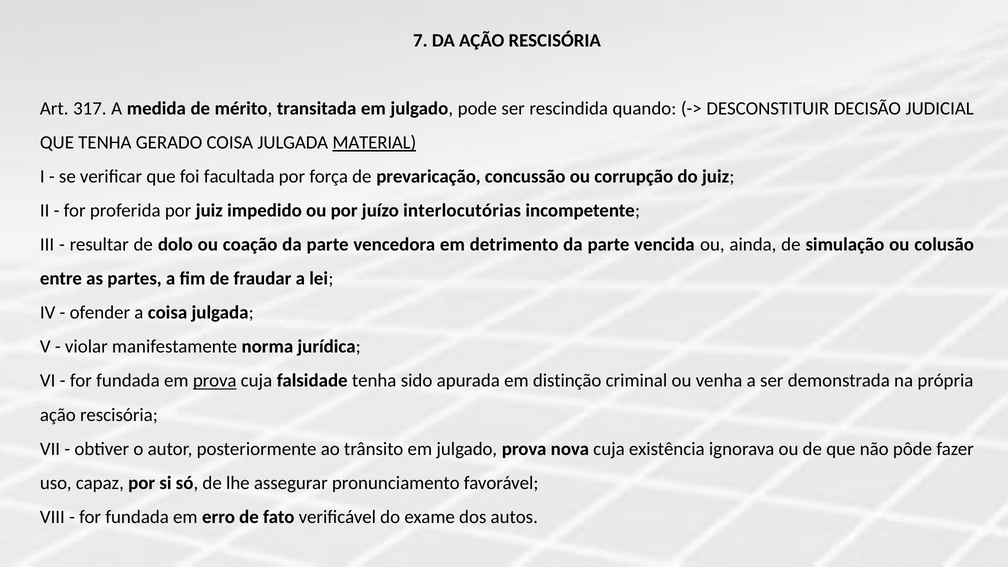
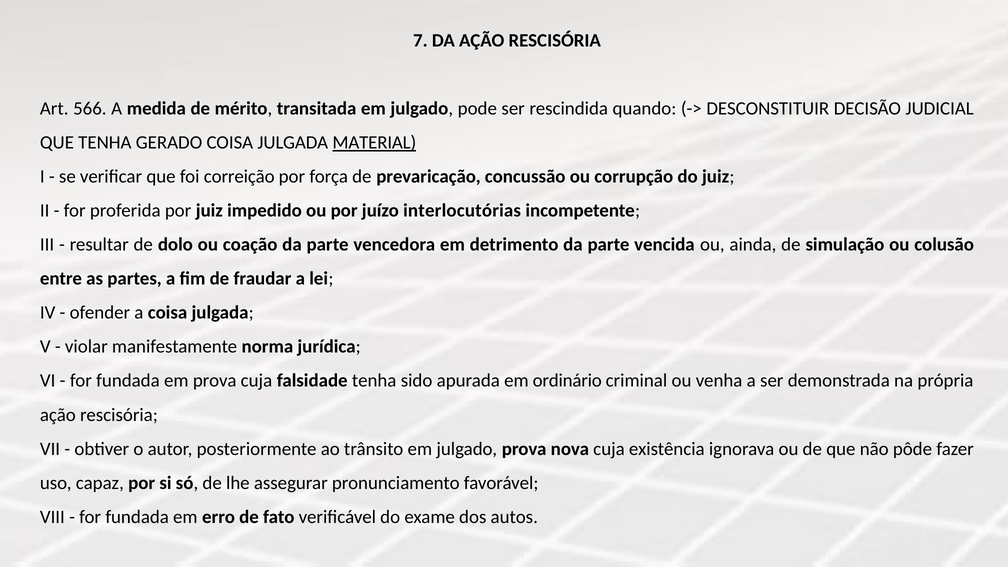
317: 317 -> 566
facultada: facultada -> correição
prova at (215, 381) underline: present -> none
distinção: distinção -> ordinário
